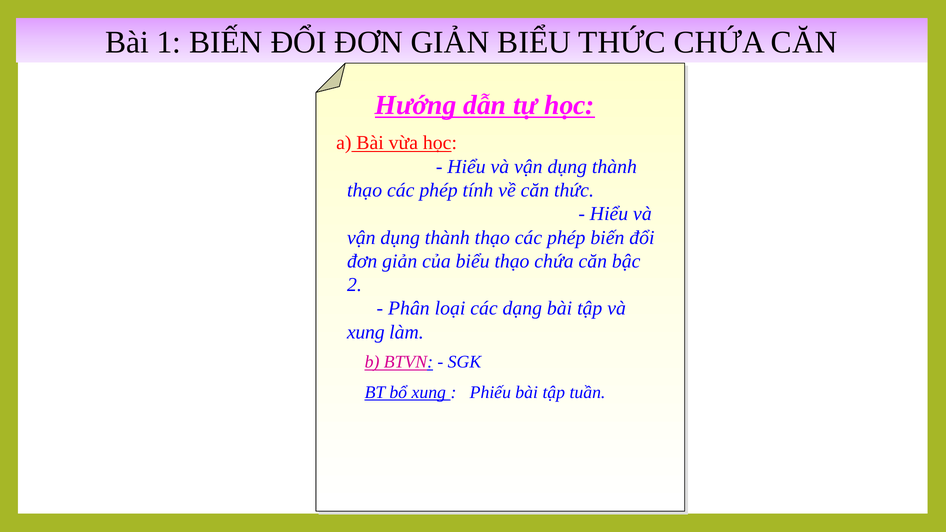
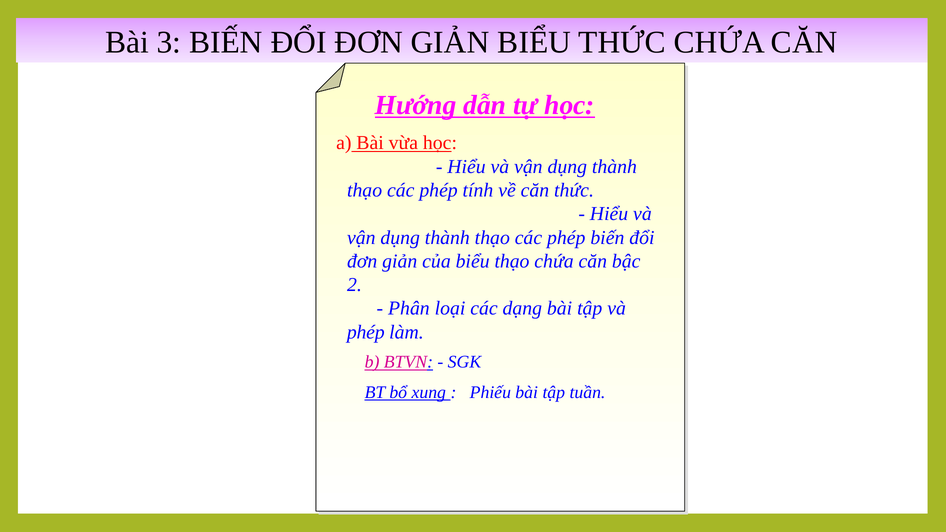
1: 1 -> 3
xung at (366, 332): xung -> phép
